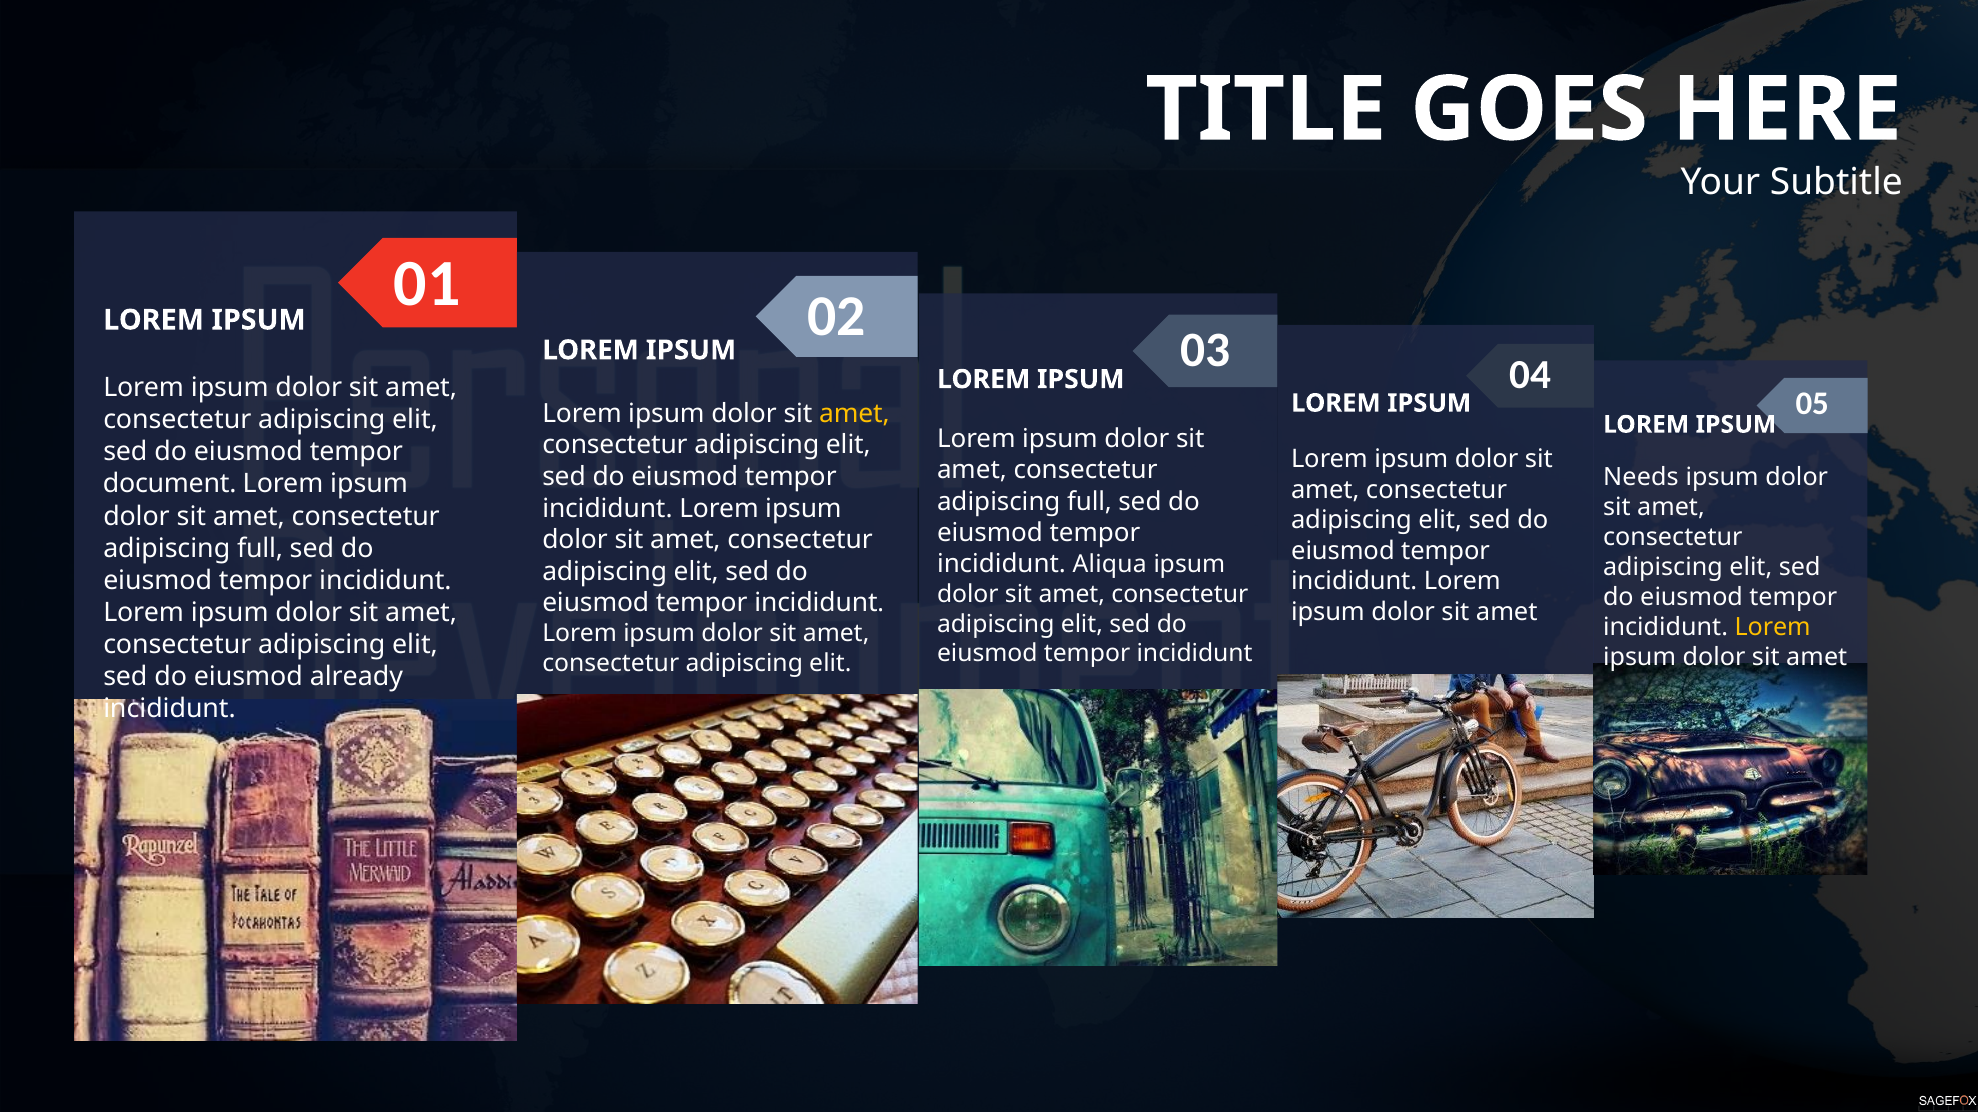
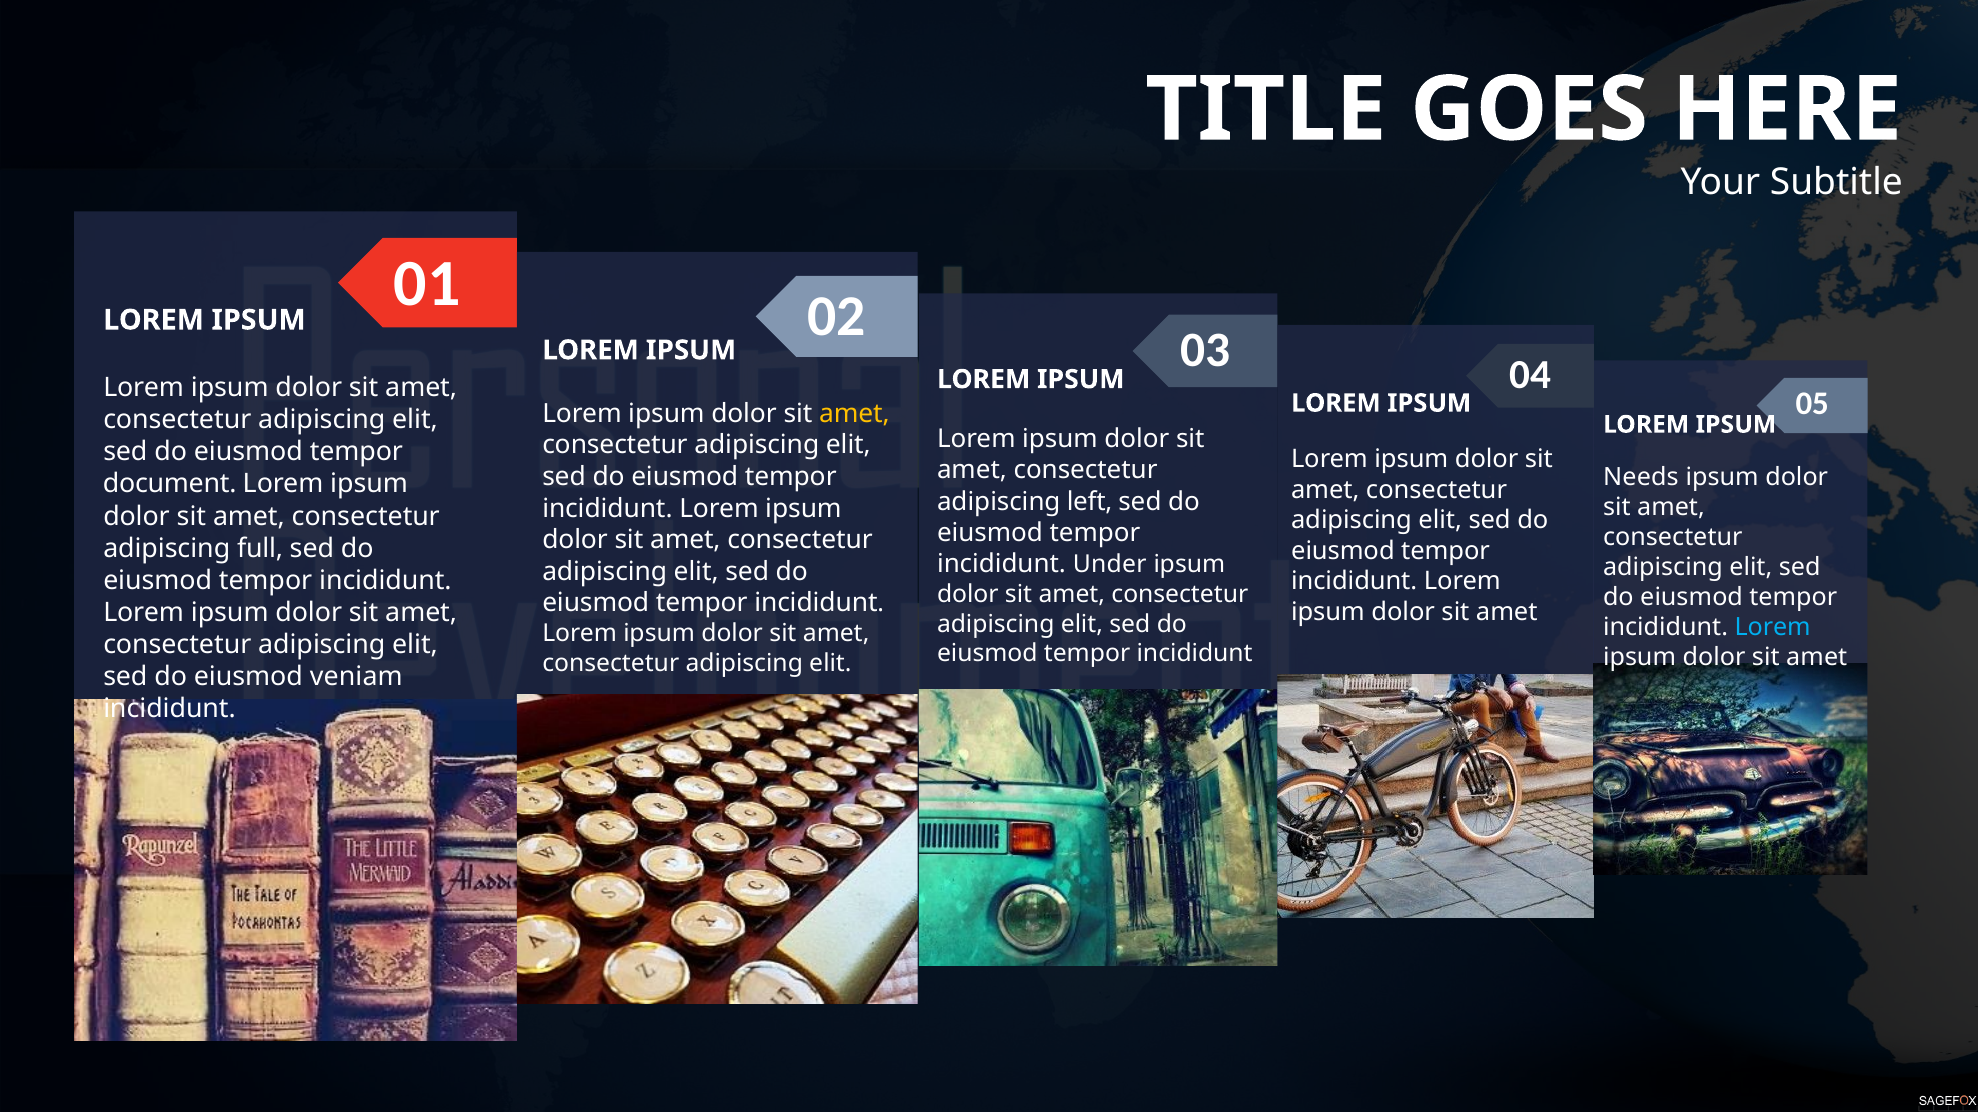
full at (1090, 502): full -> left
Aliqua: Aliqua -> Under
Lorem at (1773, 628) colour: yellow -> light blue
already: already -> veniam
